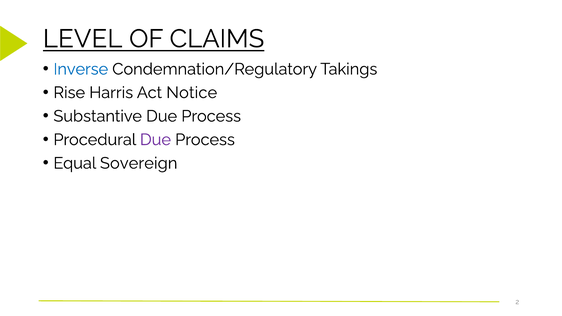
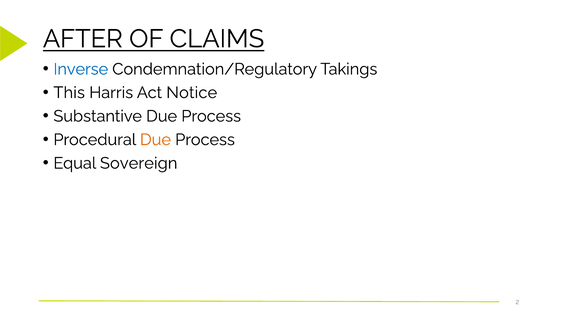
LEVEL: LEVEL -> AFTER
Rise: Rise -> This
Due at (155, 140) colour: purple -> orange
